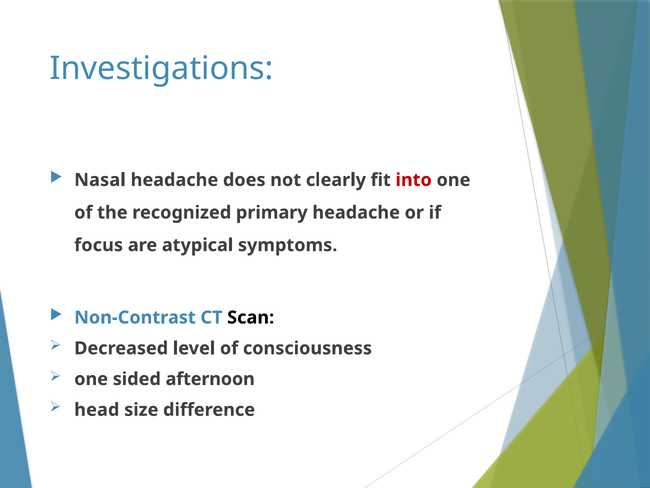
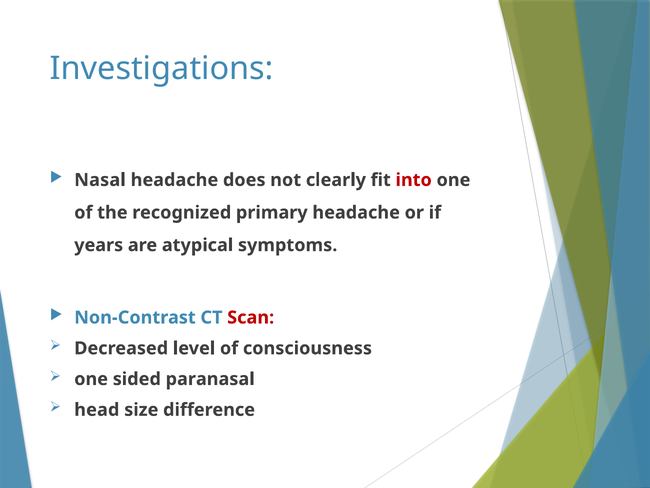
focus: focus -> years
Scan colour: black -> red
afternoon: afternoon -> paranasal
